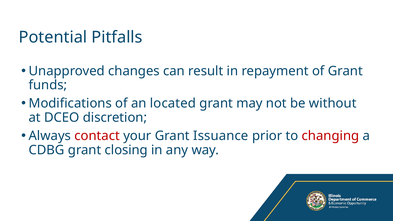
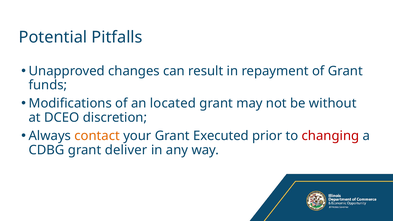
contact colour: red -> orange
Issuance: Issuance -> Executed
closing: closing -> deliver
